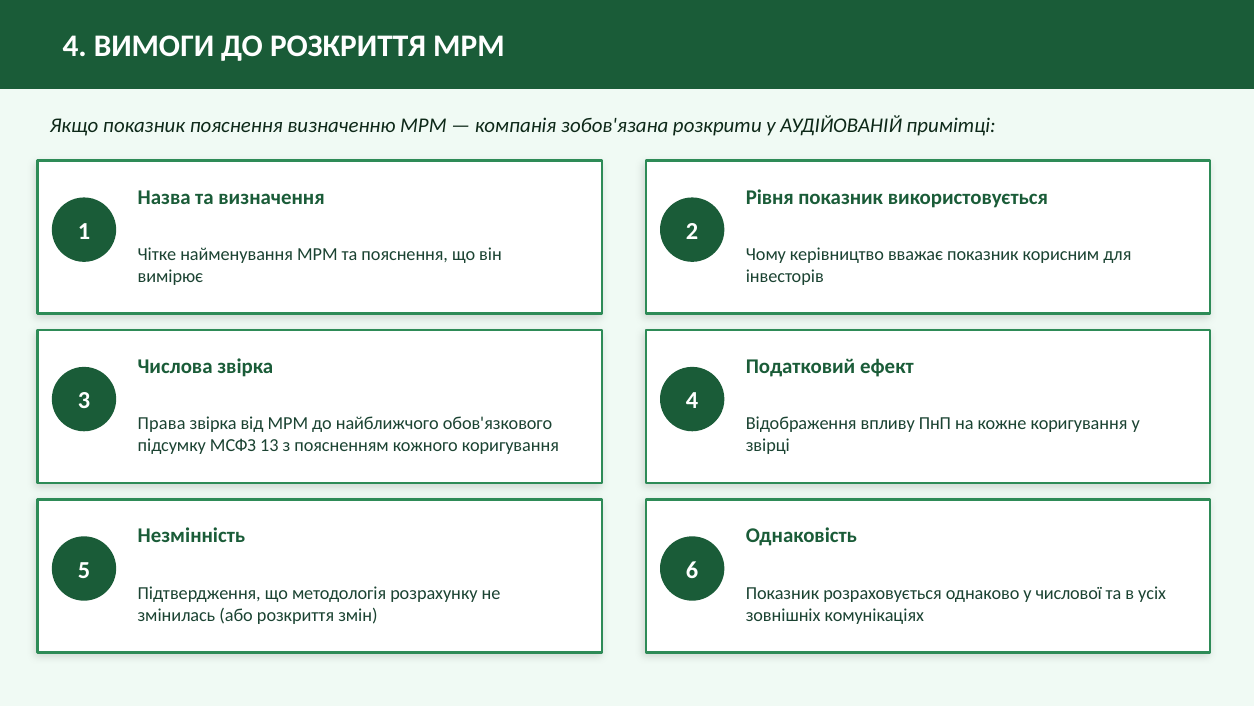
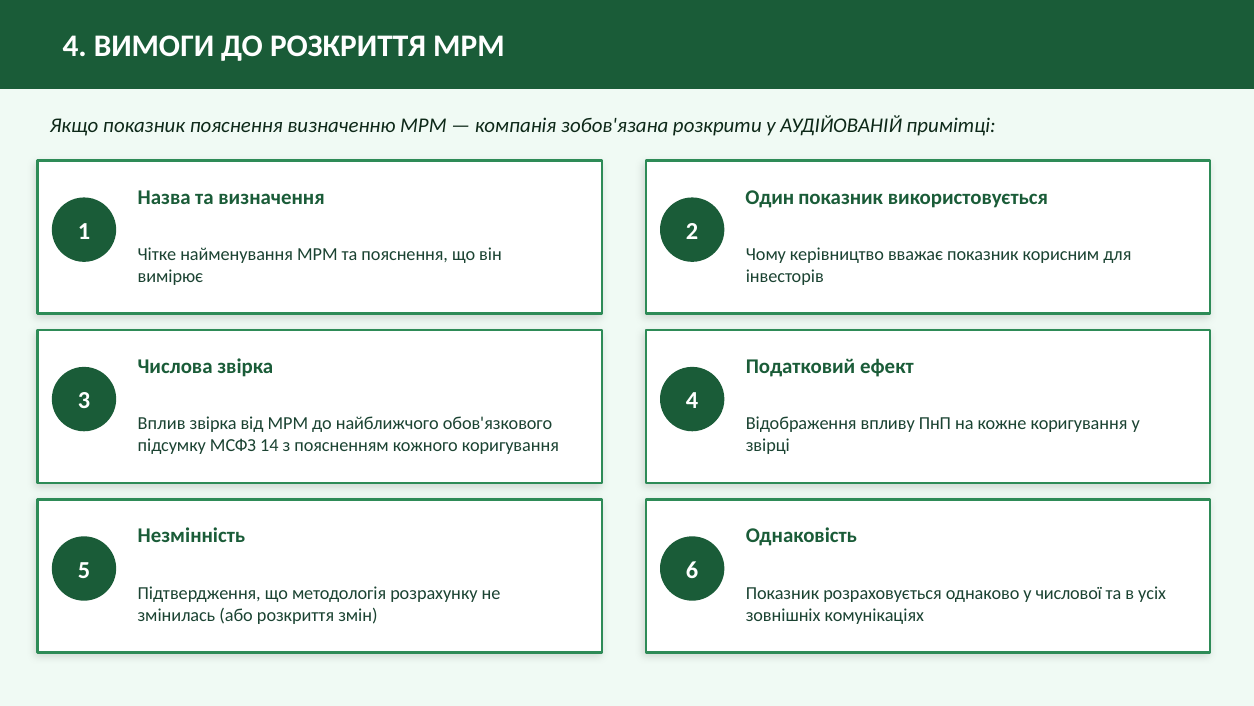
Рівня: Рівня -> Один
Права: Права -> Вплив
13: 13 -> 14
